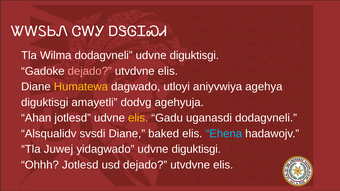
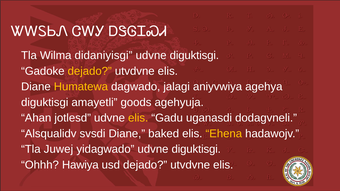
Wilma dodagvneli: dodagvneli -> didaniyisgi
dejado at (90, 71) colour: pink -> yellow
utloyi: utloyi -> jalagi
dodvg: dodvg -> goods
Ehena colour: light blue -> yellow
Ohhh Jotlesd: Jotlesd -> Hawiya
